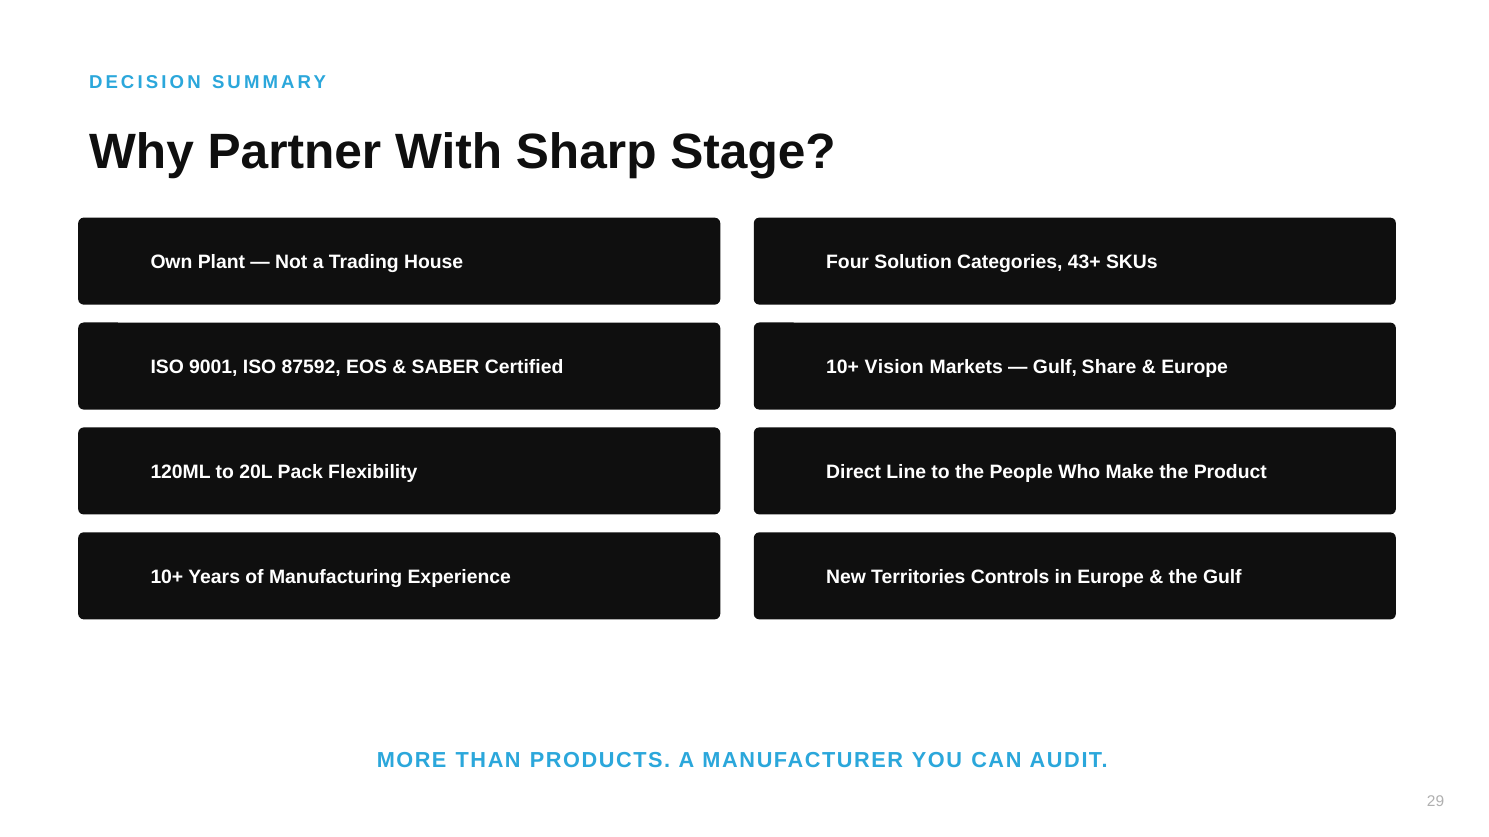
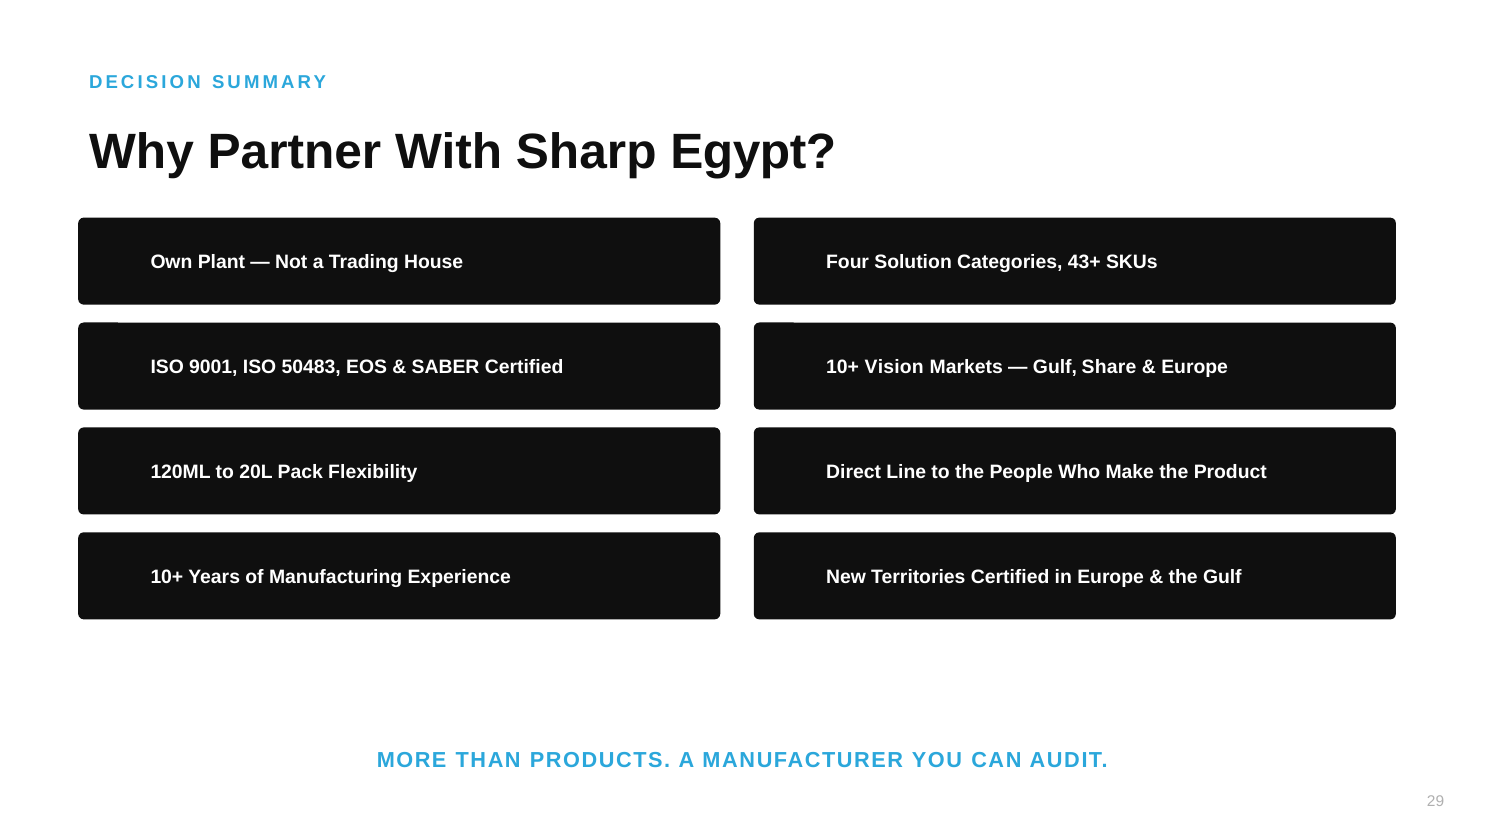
Stage: Stage -> Egypt
87592: 87592 -> 50483
Territories Controls: Controls -> Certified
